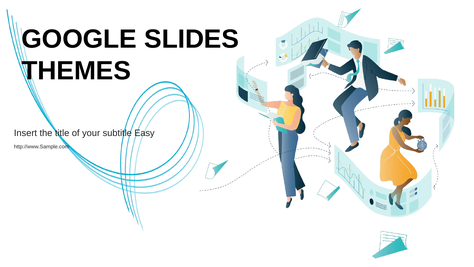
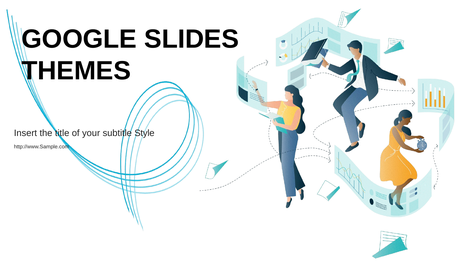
Easy: Easy -> Style
